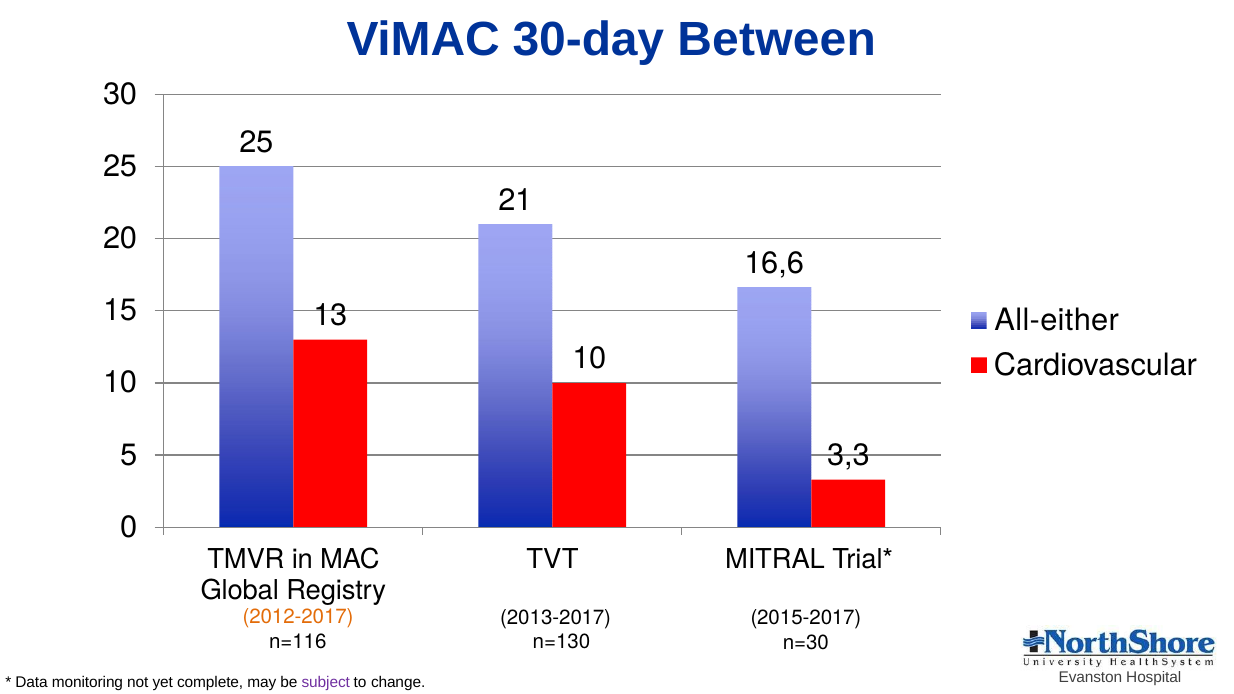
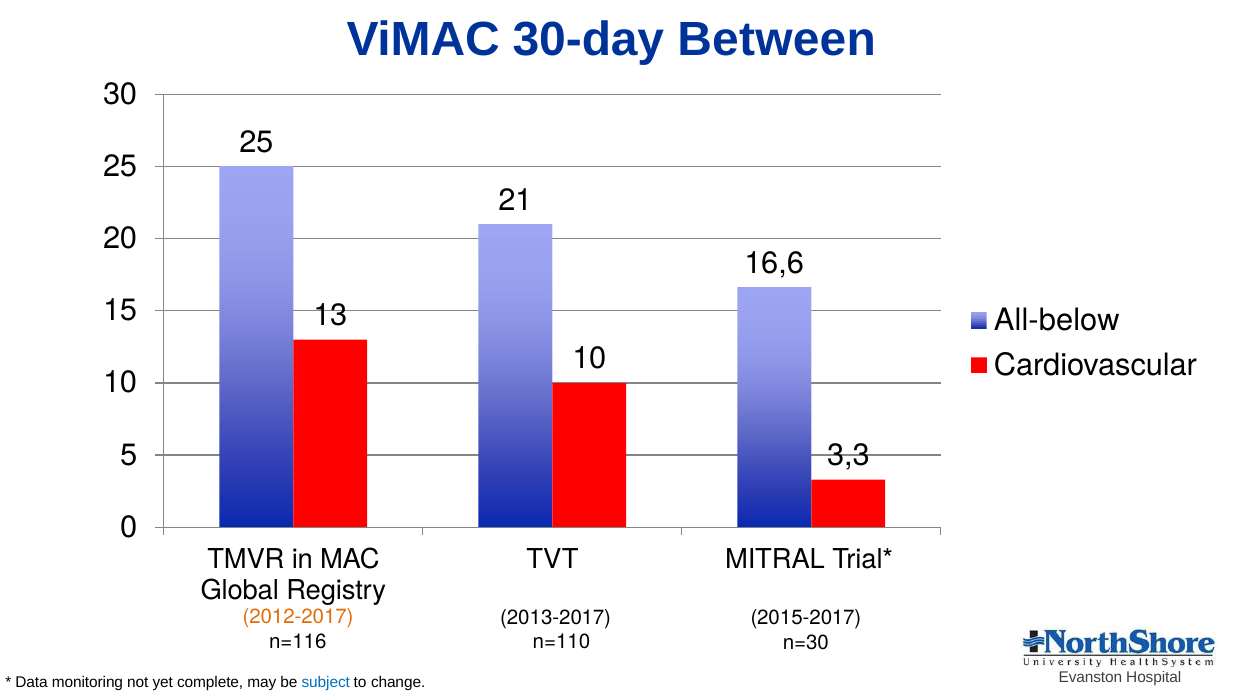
All-either: All-either -> All-below
n=130: n=130 -> n=110
subject colour: purple -> blue
